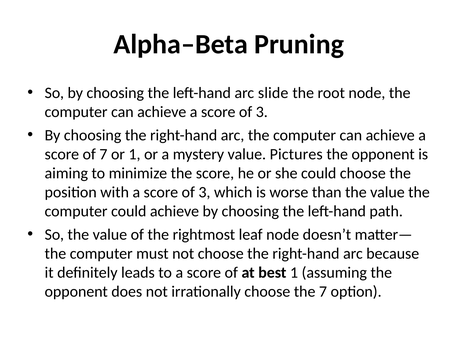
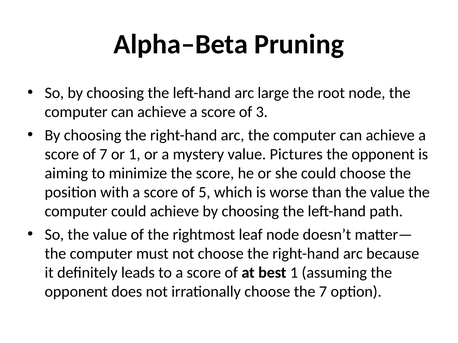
slide: slide -> large
3 at (204, 193): 3 -> 5
